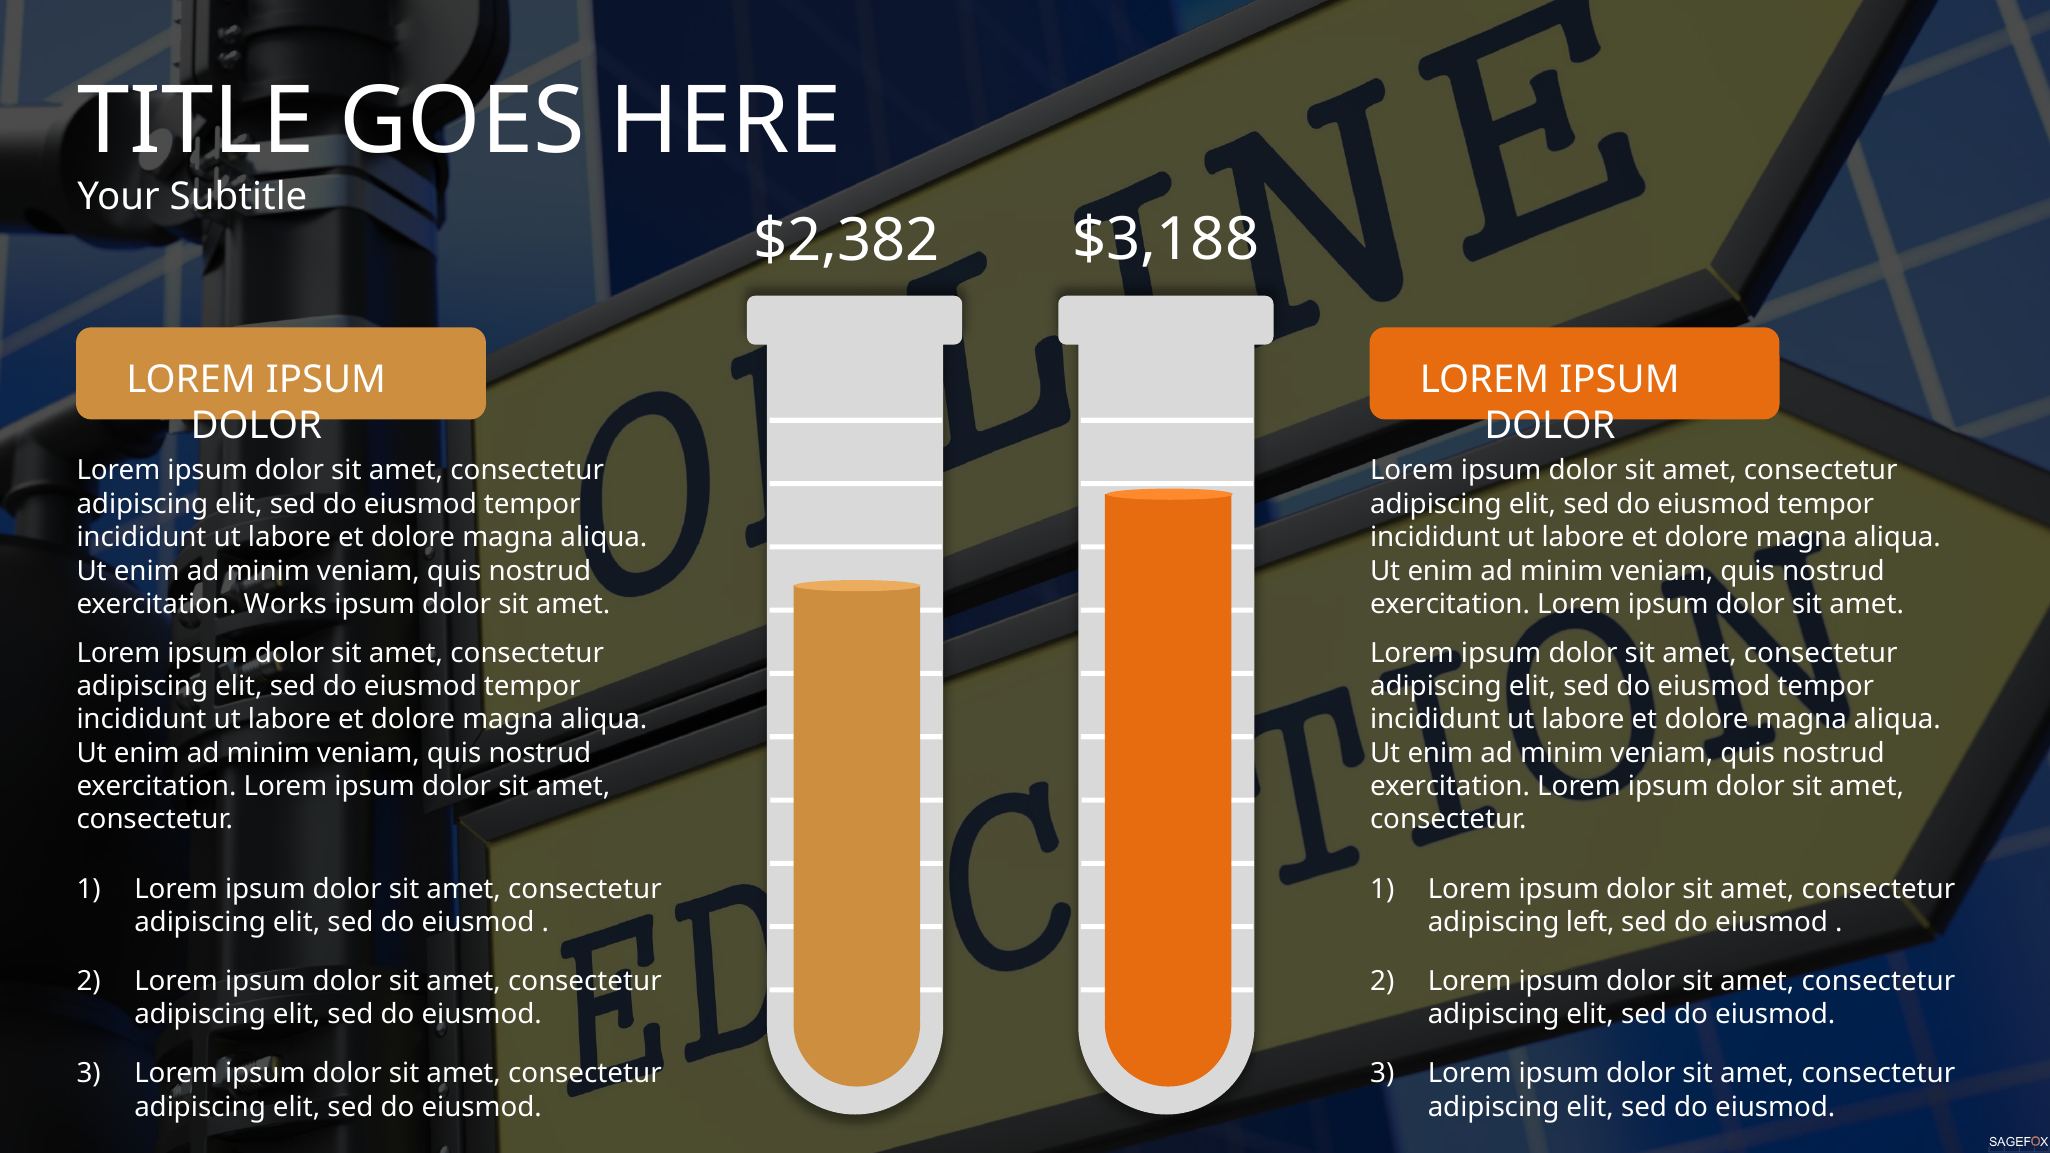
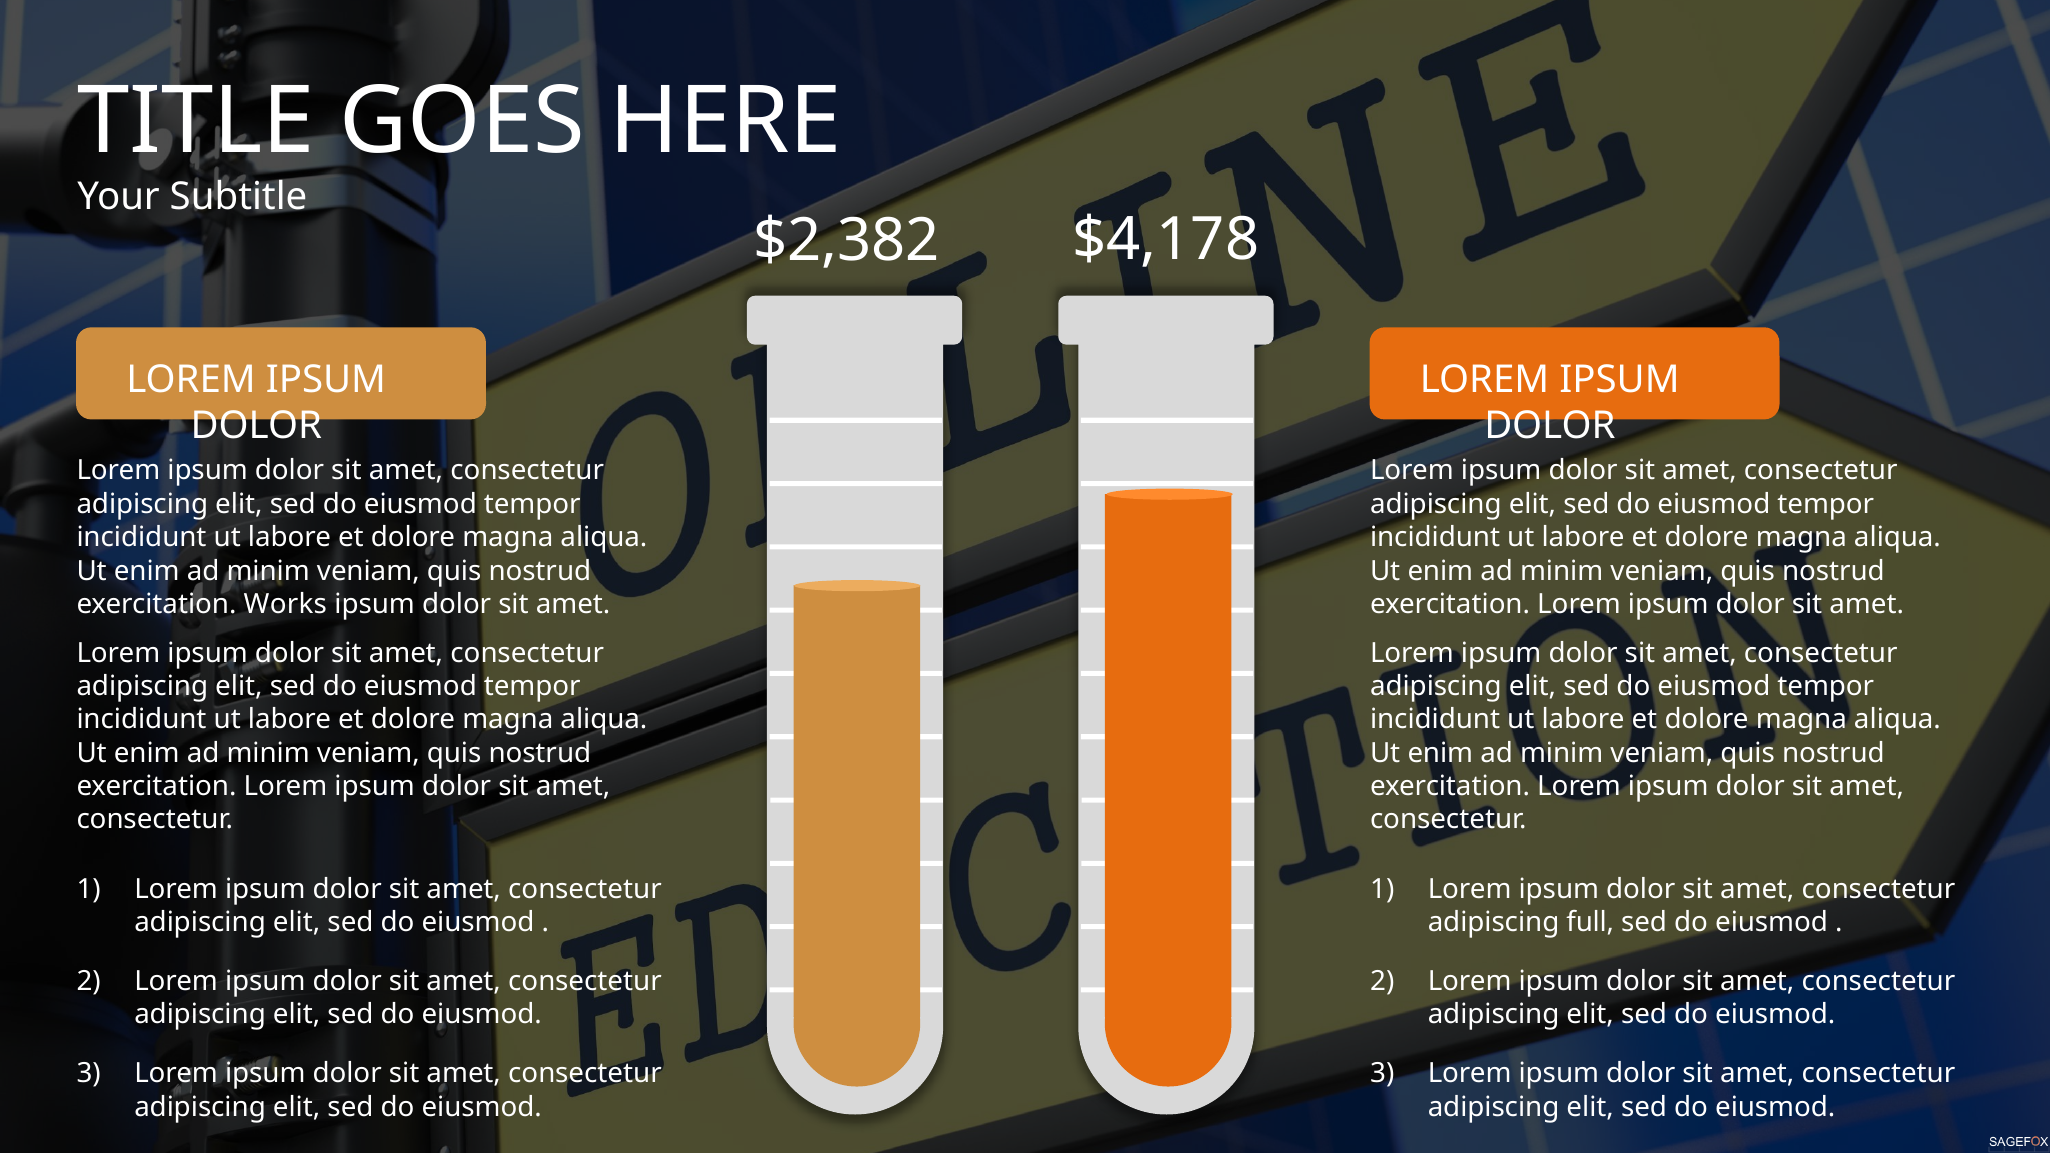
$3,188: $3,188 -> $4,178
left: left -> full
